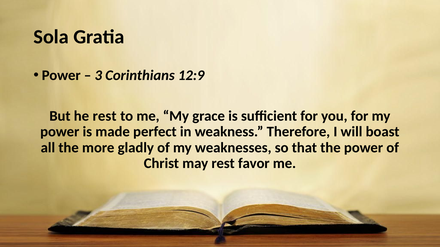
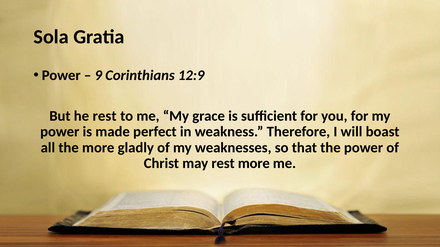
3: 3 -> 9
rest favor: favor -> more
